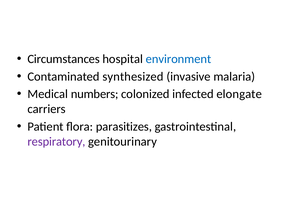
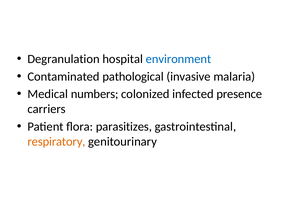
Circumstances: Circumstances -> Degranulation
synthesized: synthesized -> pathological
elongate: elongate -> presence
respiratory colour: purple -> orange
